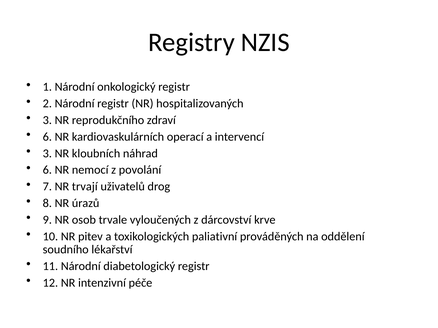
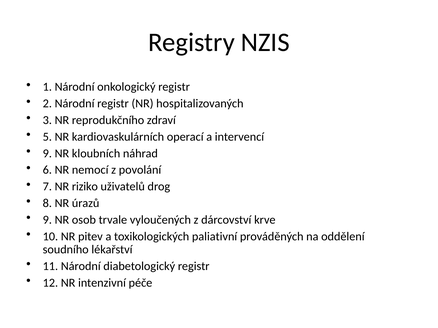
6 at (47, 137): 6 -> 5
3 at (47, 154): 3 -> 9
trvají: trvají -> riziko
